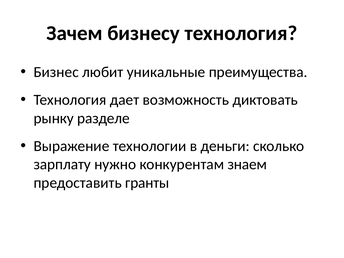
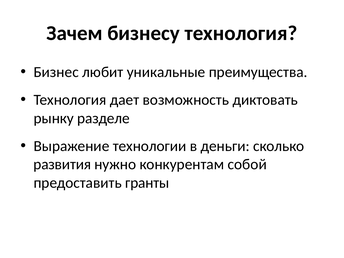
зарплату: зарплату -> развития
знаем: знаем -> собой
